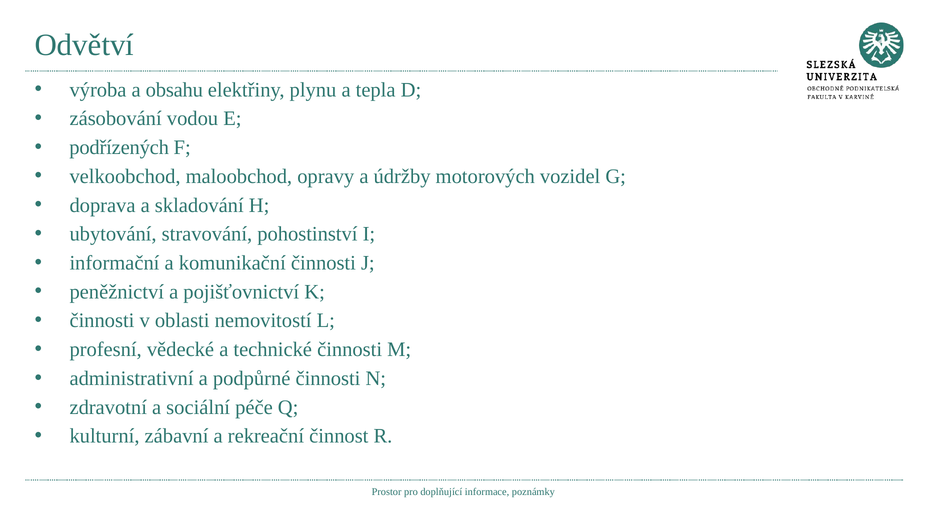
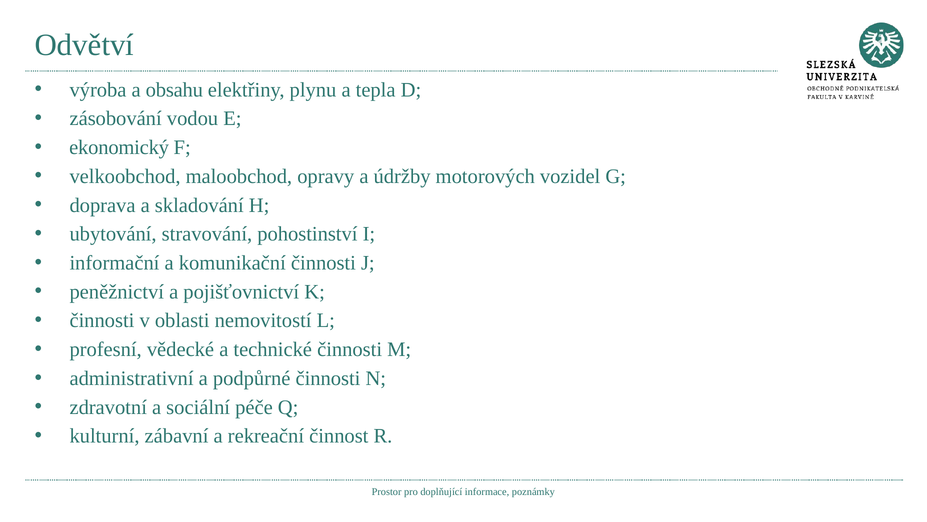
podřízených: podřízených -> ekonomický
